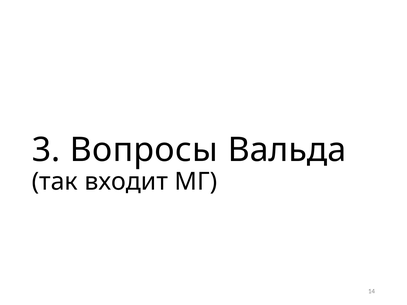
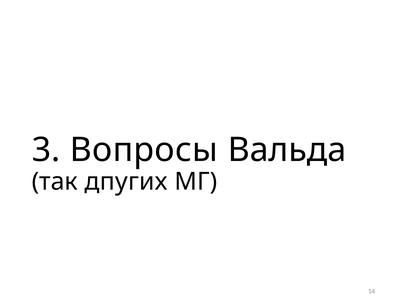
входит: входит -> дпугих
